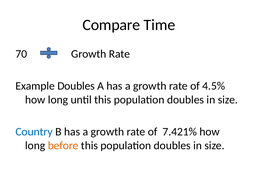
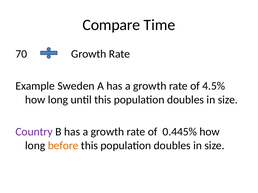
Example Doubles: Doubles -> Sweden
Country colour: blue -> purple
7.421%: 7.421% -> 0.445%
